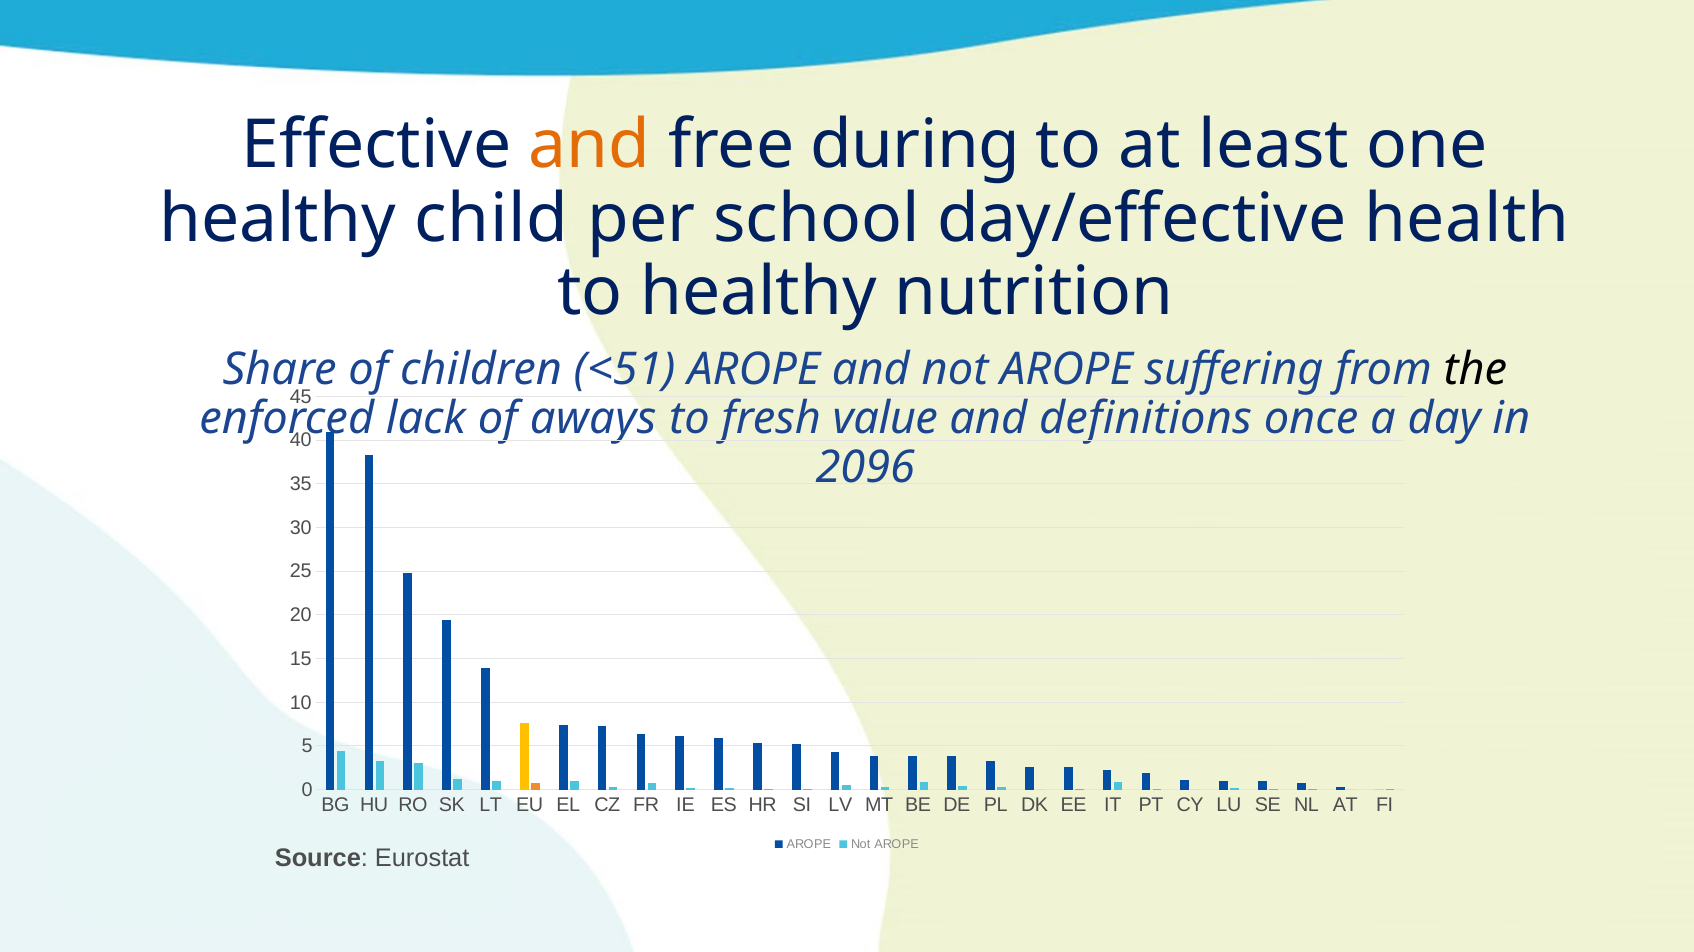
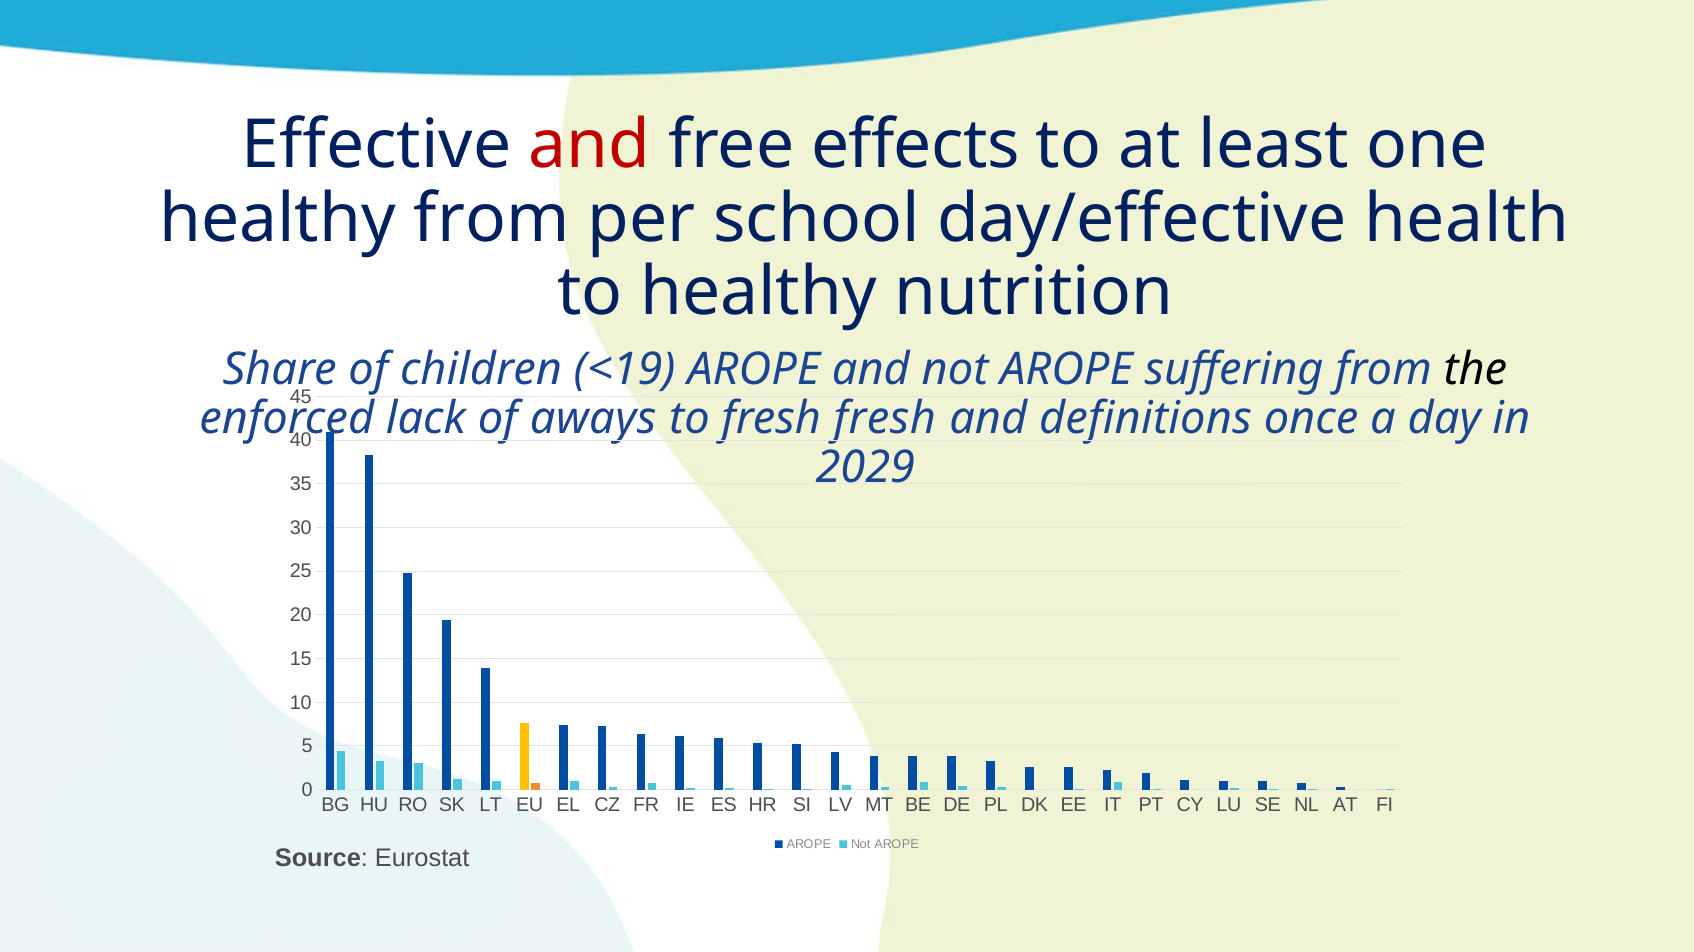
and at (590, 146) colour: orange -> red
during: during -> effects
healthy child: child -> from
<51: <51 -> <19
fresh value: value -> fresh
2096: 2096 -> 2029
